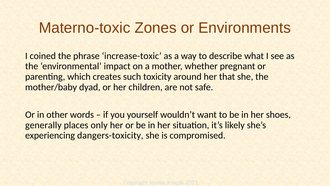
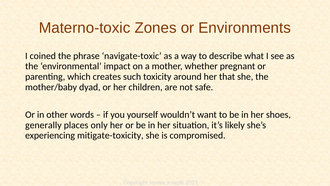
increase-toxic: increase-toxic -> navigate-toxic
dangers-toxicity: dangers-toxicity -> mitigate-toxicity
